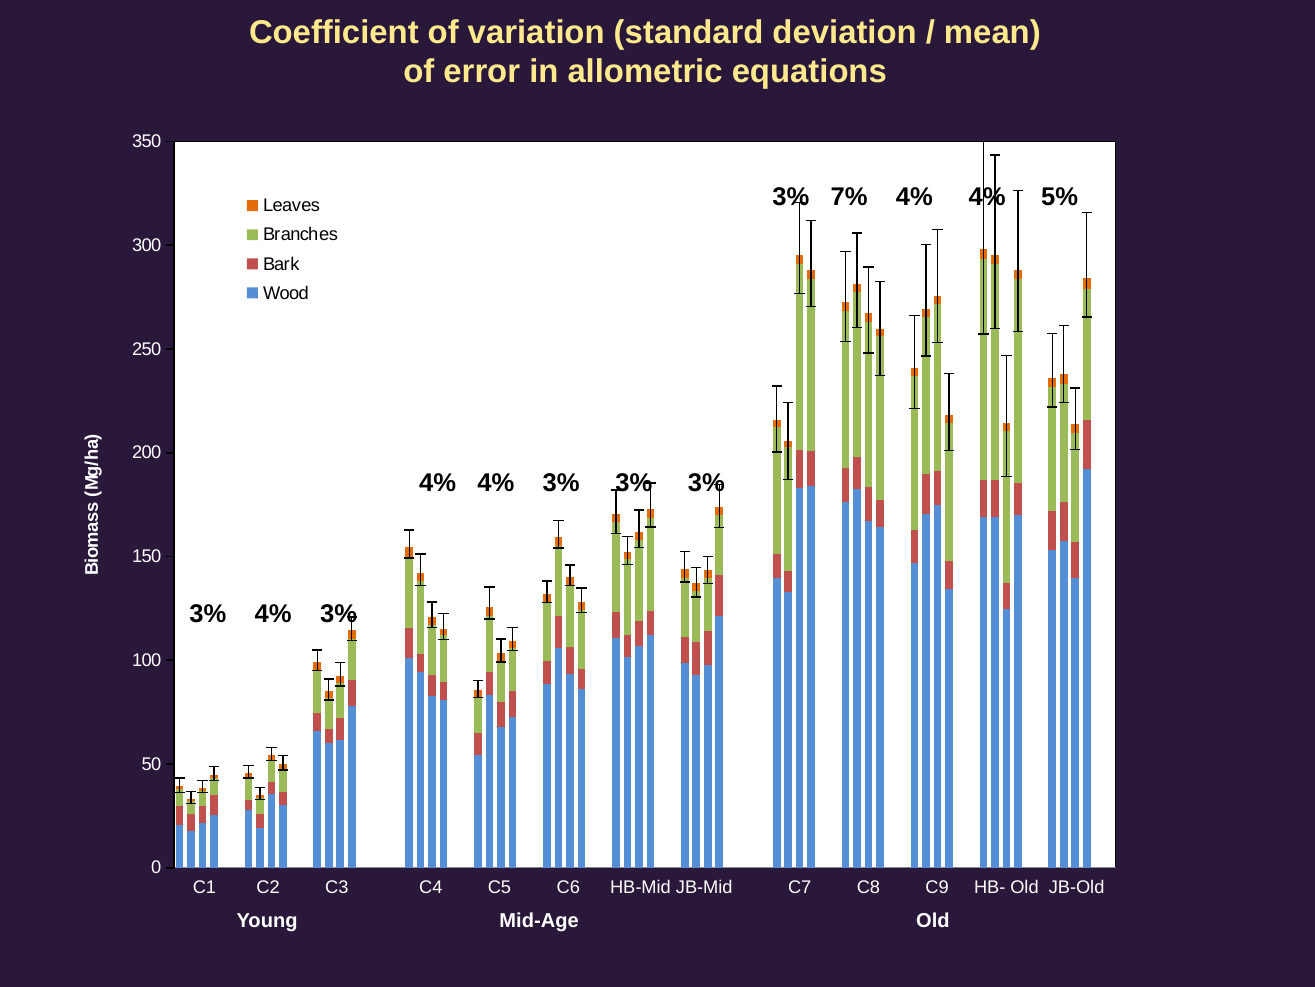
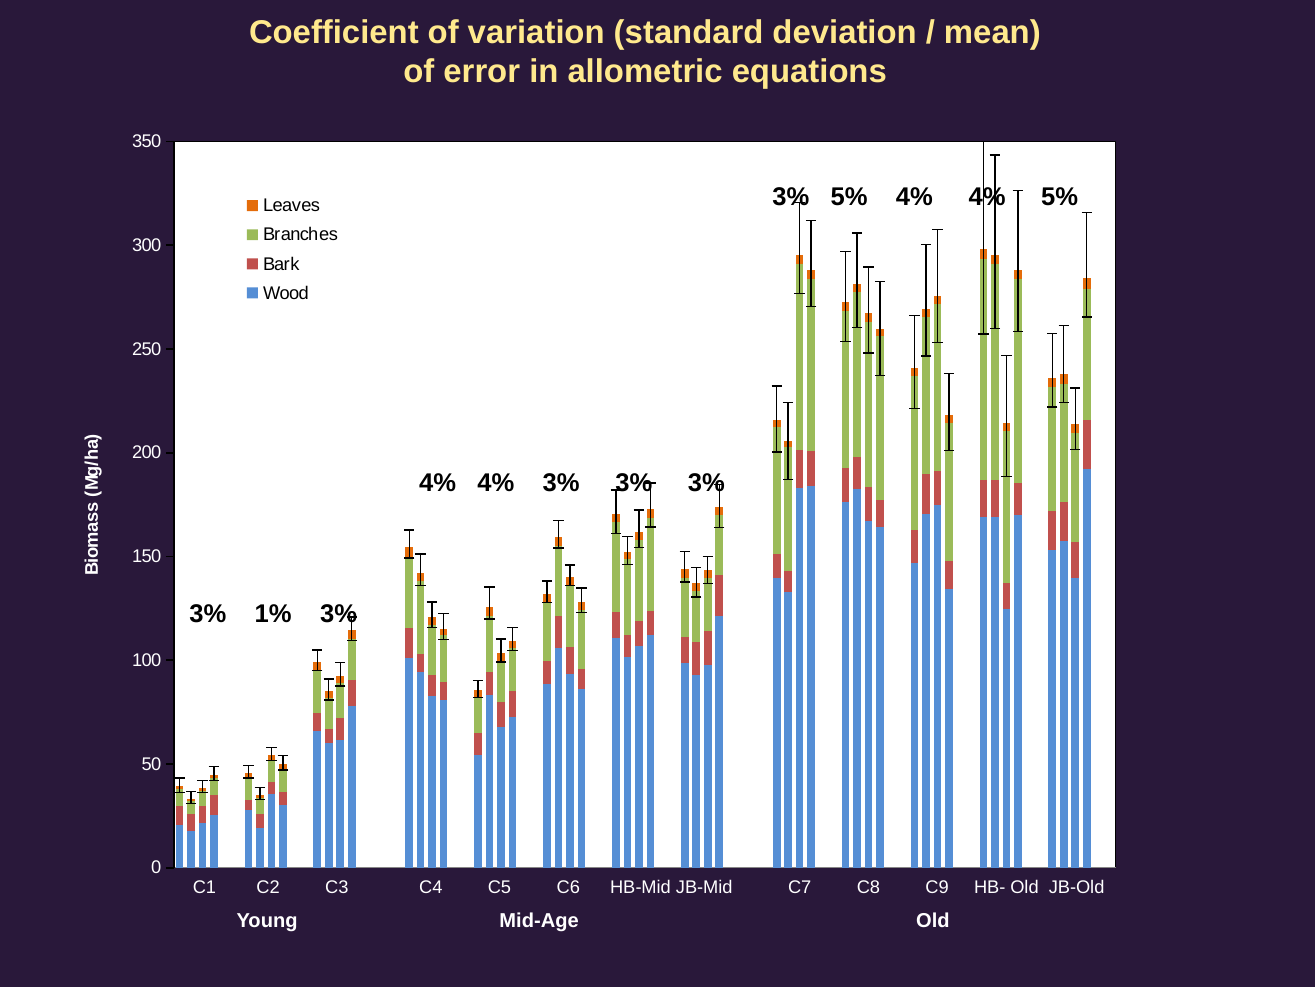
3% 7%: 7% -> 5%
4% at (273, 614): 4% -> 1%
